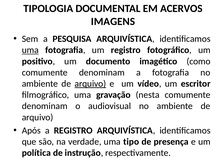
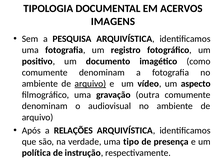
uma at (30, 50) underline: present -> none
escritor: escritor -> aspecto
nesta: nesta -> outra
a REGISTRO: REGISTRO -> RELAÇÕES
